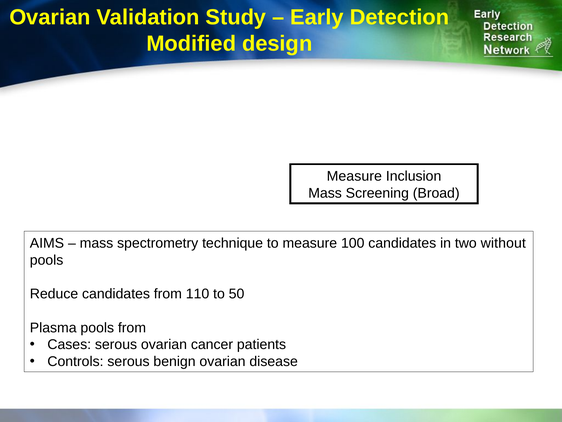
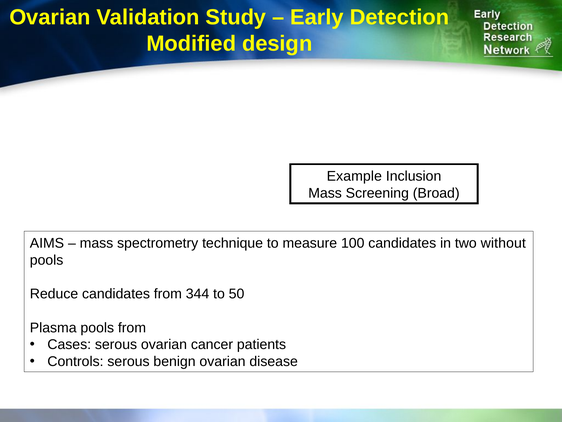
Measure at (354, 176): Measure -> Example
110: 110 -> 344
